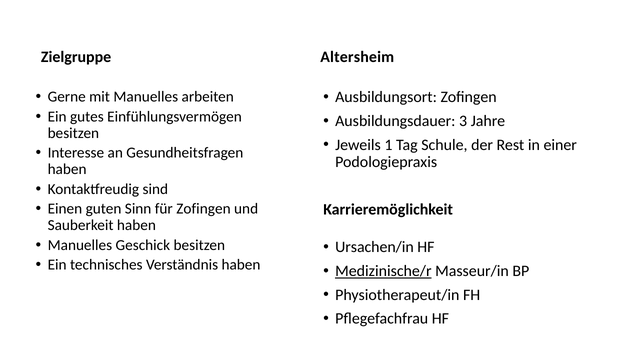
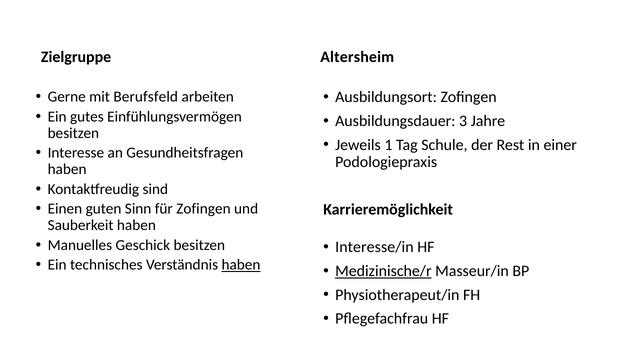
mit Manuelles: Manuelles -> Berufsfeld
Ursachen/in: Ursachen/in -> Interesse/in
haben at (241, 265) underline: none -> present
